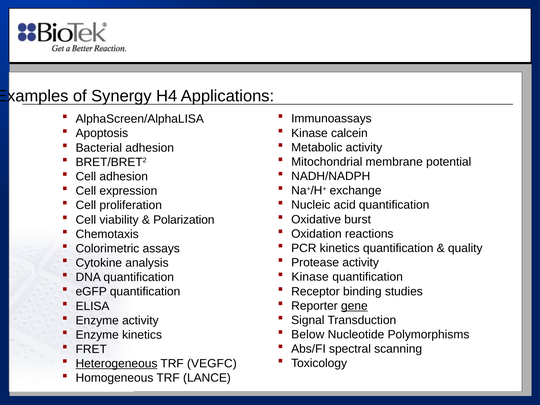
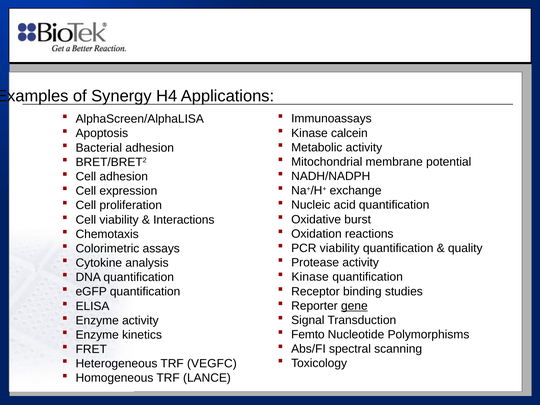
Polarization: Polarization -> Interactions
PCR kinetics: kinetics -> viability
Below: Below -> Femto
Heterogeneous underline: present -> none
